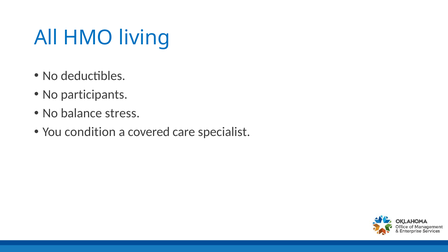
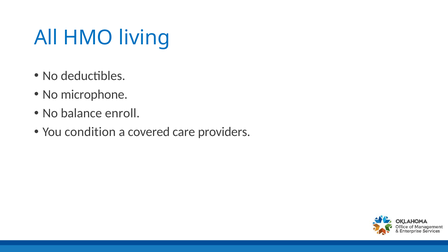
participants: participants -> microphone
stress: stress -> enroll
specialist: specialist -> providers
